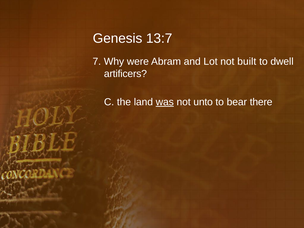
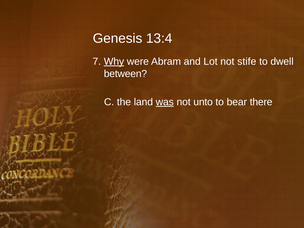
13:7: 13:7 -> 13:4
Why underline: none -> present
built: built -> stife
artificers: artificers -> between
